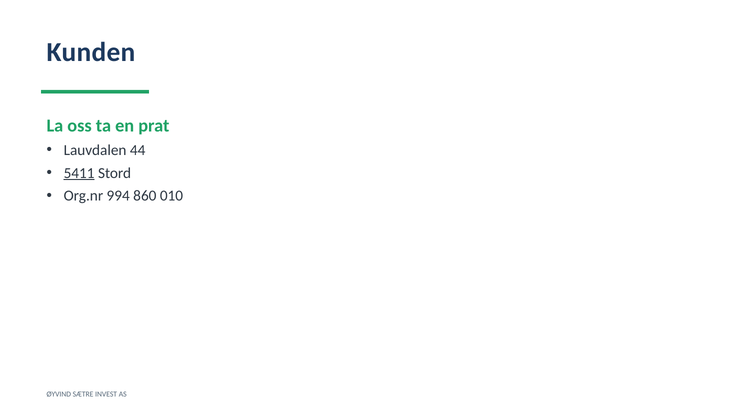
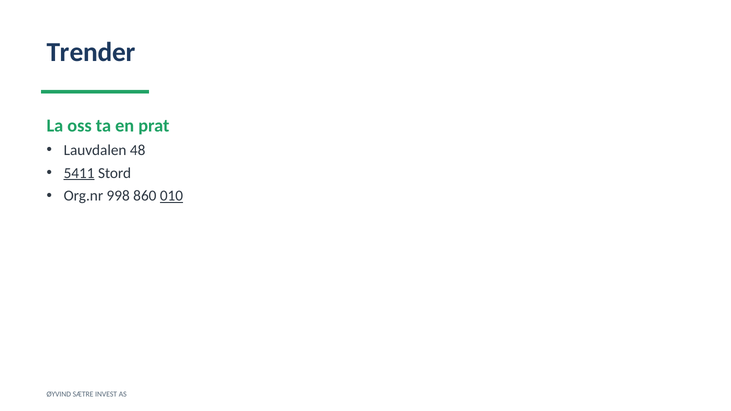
Kunden: Kunden -> Trender
44: 44 -> 48
994: 994 -> 998
010 underline: none -> present
